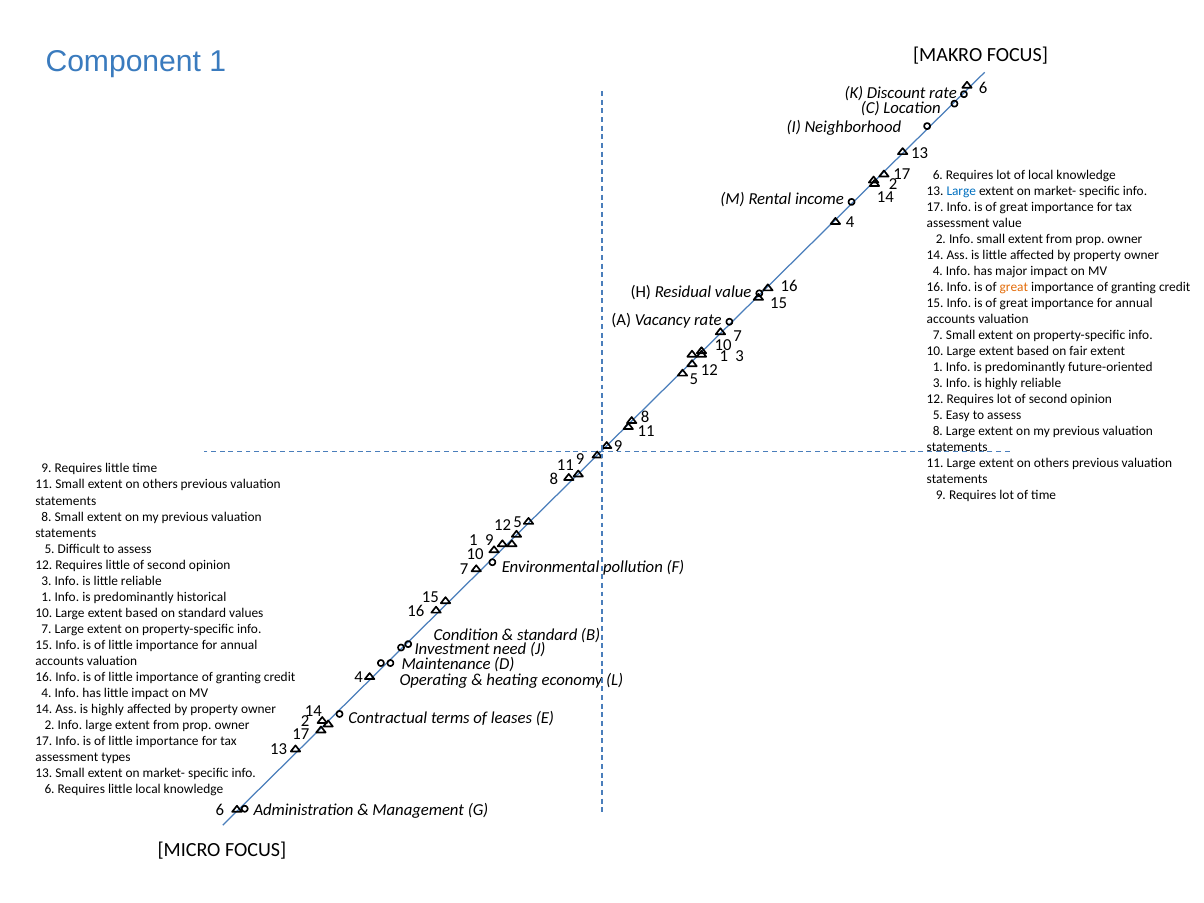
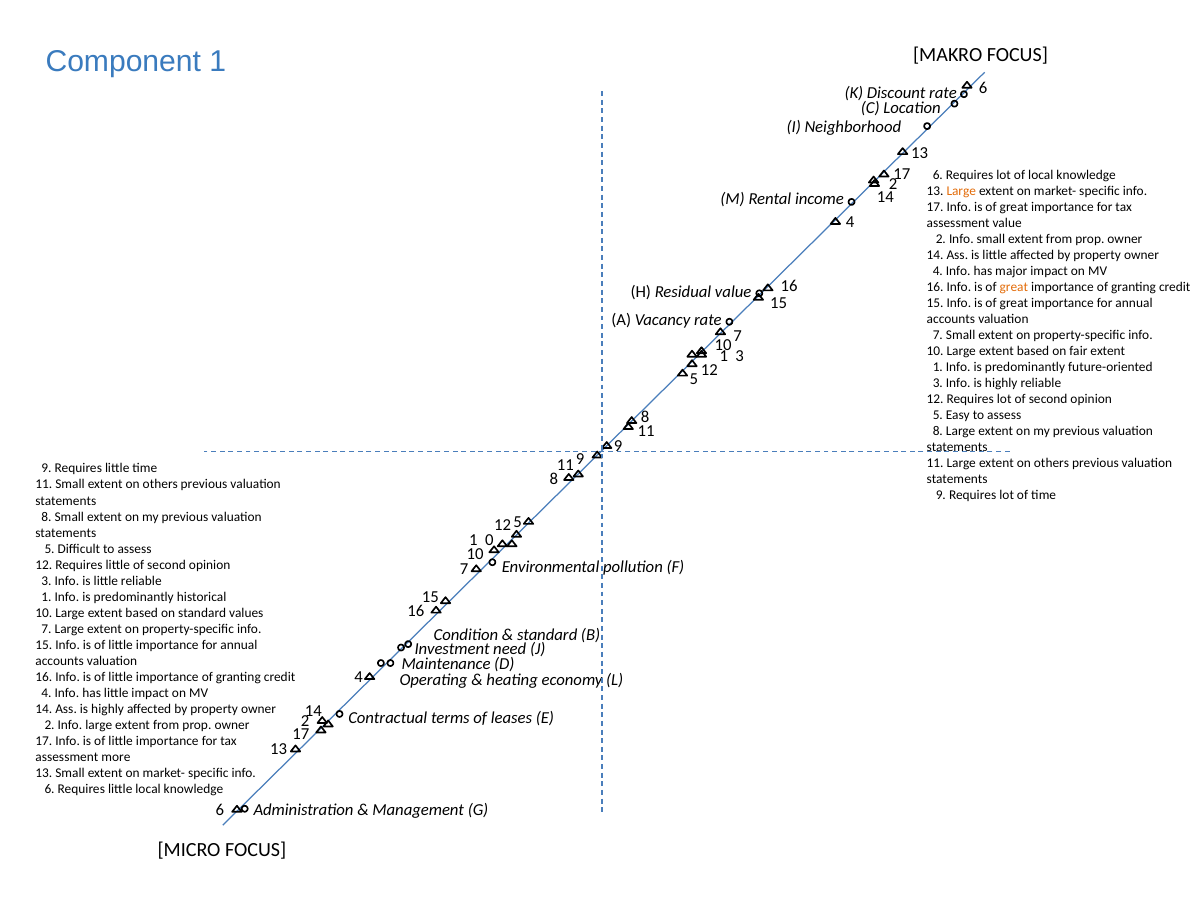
Large at (961, 191) colour: blue -> orange
1 9: 9 -> 0
types: types -> more
